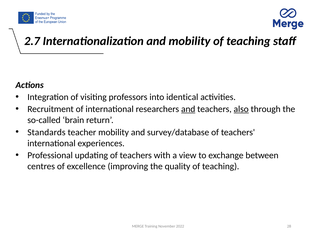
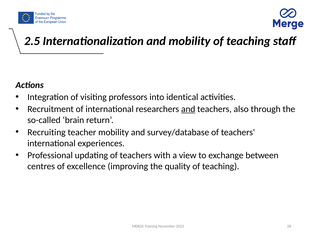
2.7: 2.7 -> 2.5
also underline: present -> none
Standards: Standards -> Recruiting
